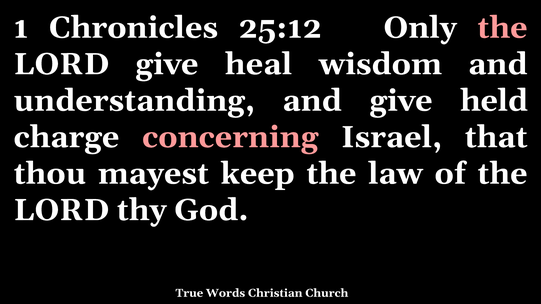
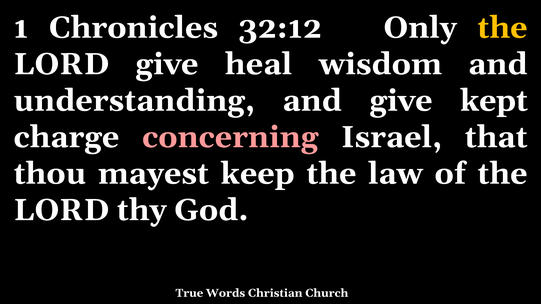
25:12: 25:12 -> 32:12
the at (502, 28) colour: pink -> yellow
held: held -> kept
